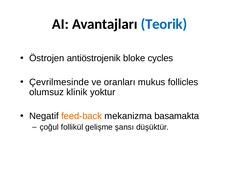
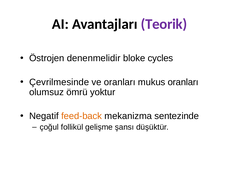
Teorik colour: blue -> purple
antiöstrojenik: antiöstrojenik -> denenmelidir
mukus follicles: follicles -> oranları
klinik: klinik -> ömrü
basamakta: basamakta -> sentezinde
